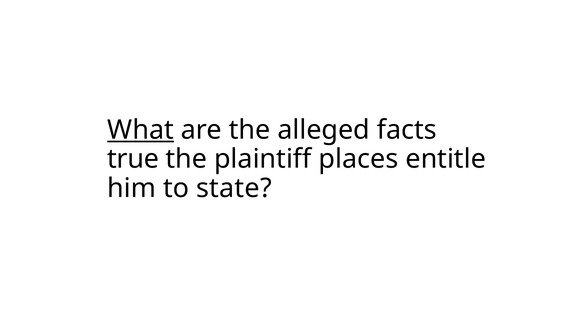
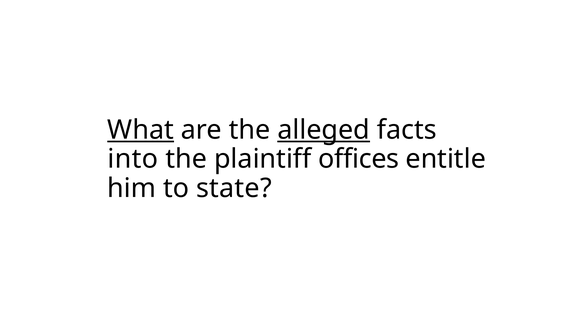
alleged underline: none -> present
true: true -> into
places: places -> offices
